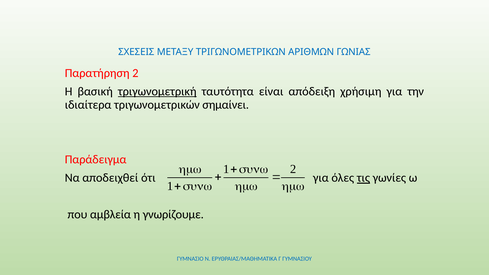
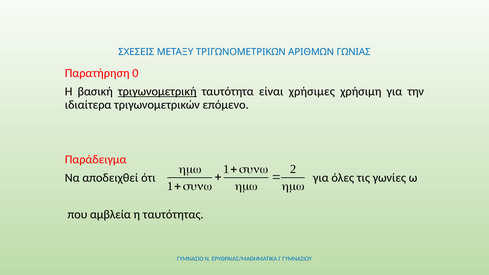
Παρατήρηση 2: 2 -> 0
απόδειξη: απόδειξη -> χρήσιμες
σημαίνει: σημαίνει -> επόμενο
τις underline: present -> none
γνωρίζουμε: γνωρίζουμε -> ταυτότητας
